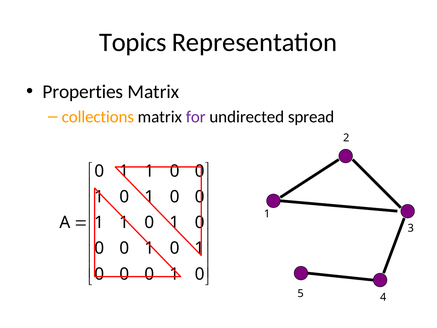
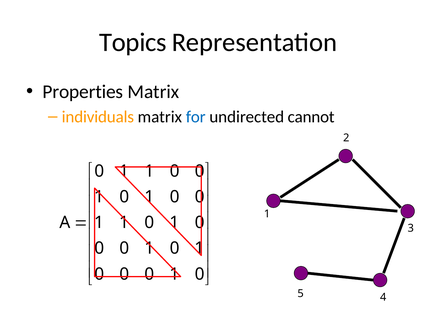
collections: collections -> individuals
for colour: purple -> blue
spread: spread -> cannot
